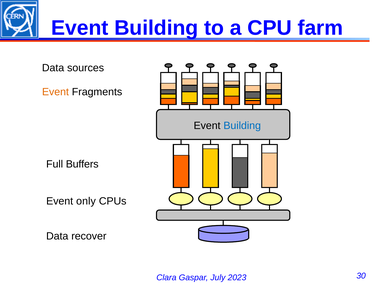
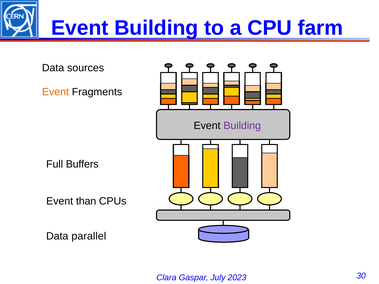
Building at (242, 126) colour: blue -> purple
only: only -> than
recover: recover -> parallel
